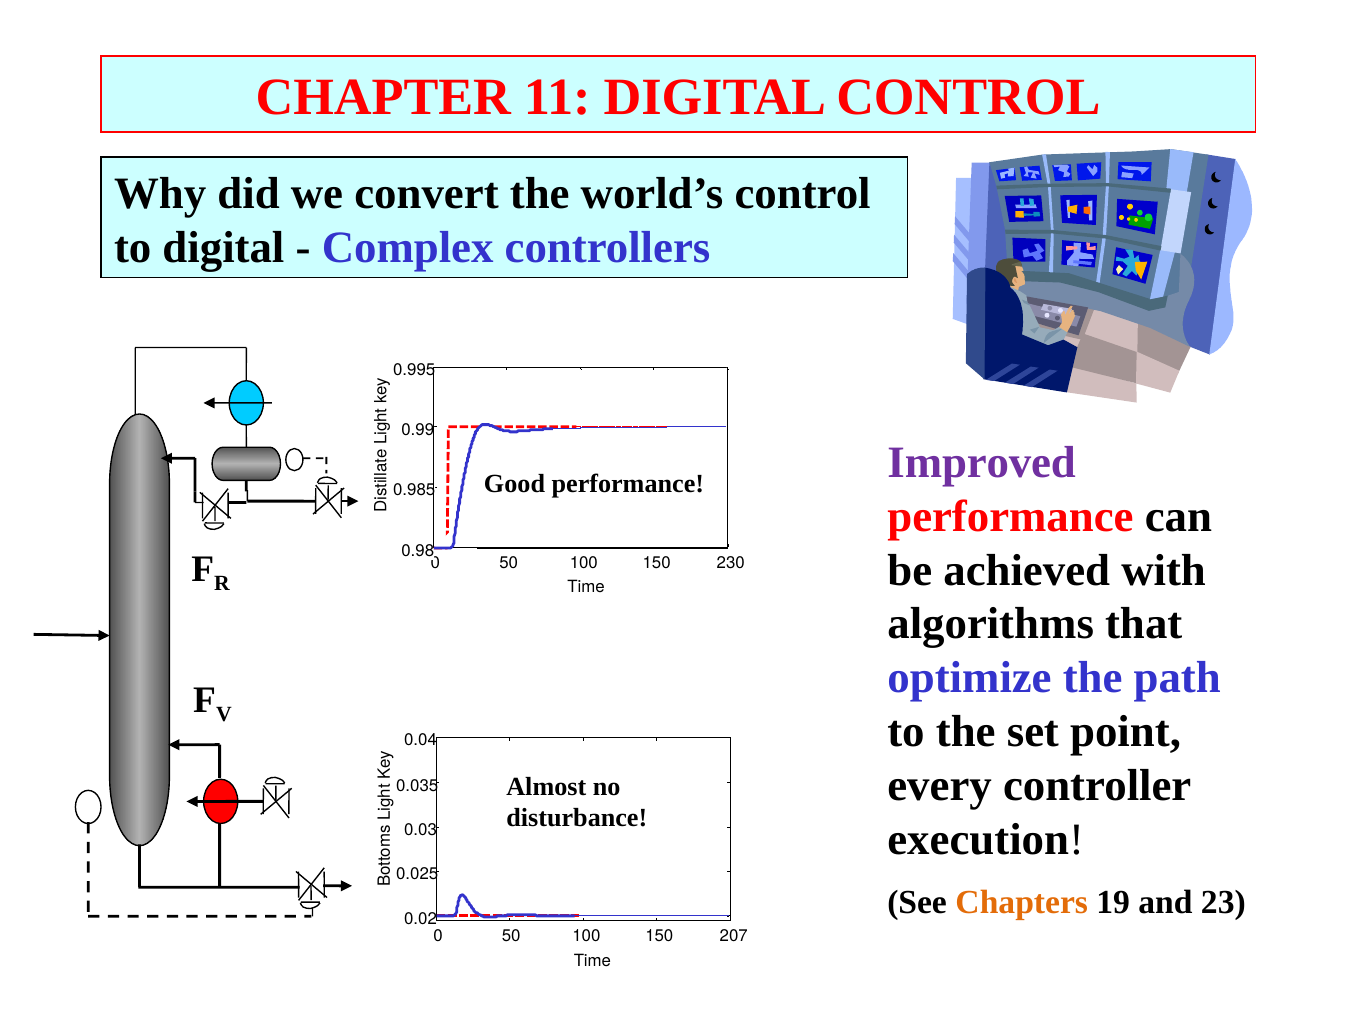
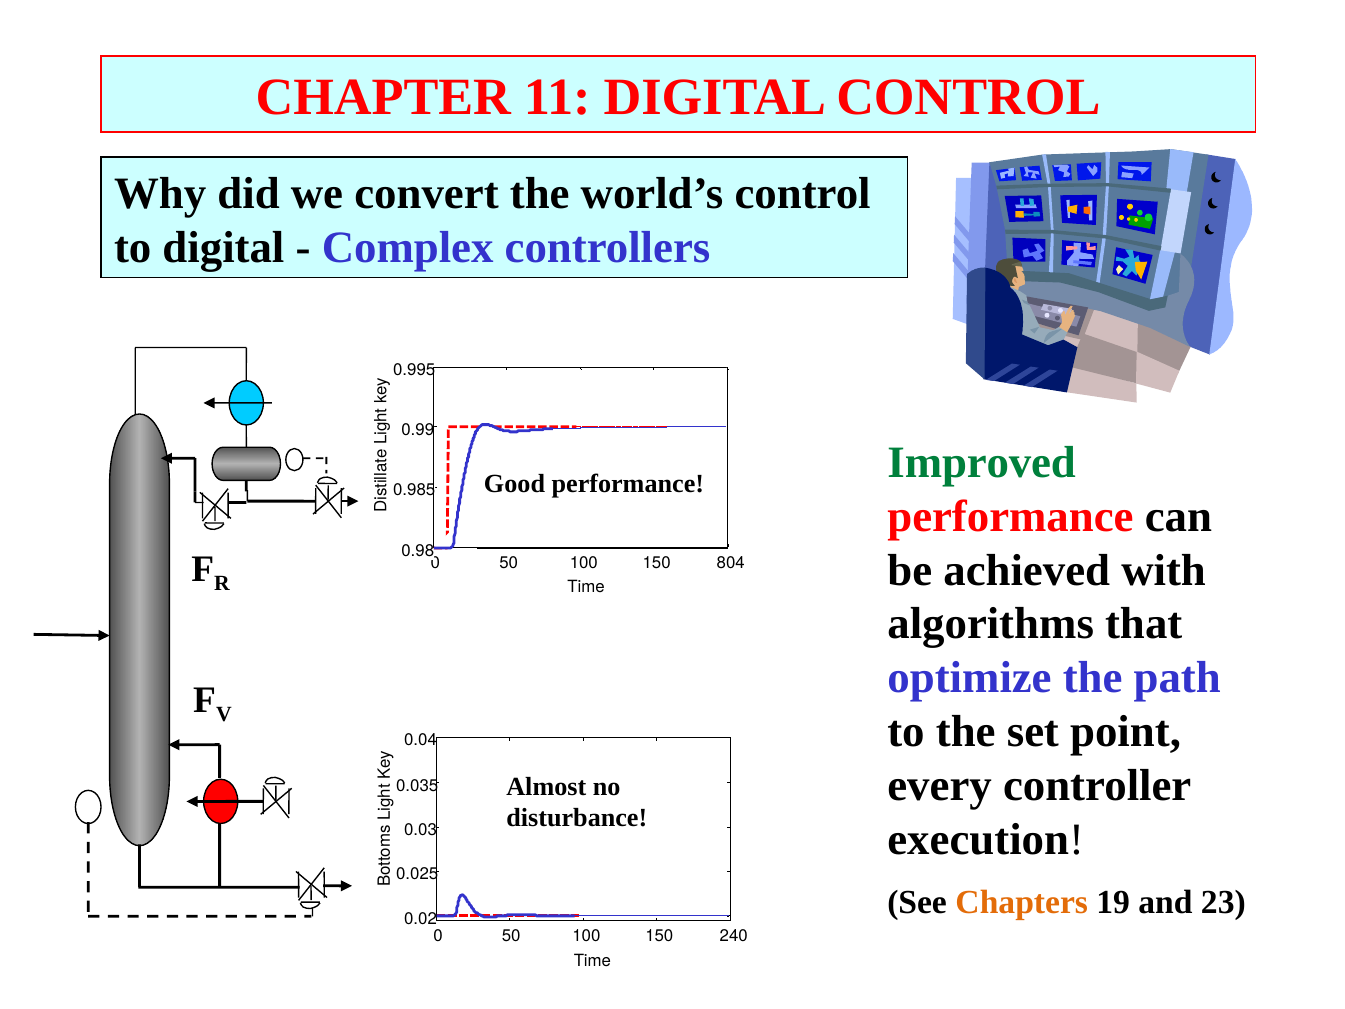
Improved colour: purple -> green
230: 230 -> 804
207: 207 -> 240
